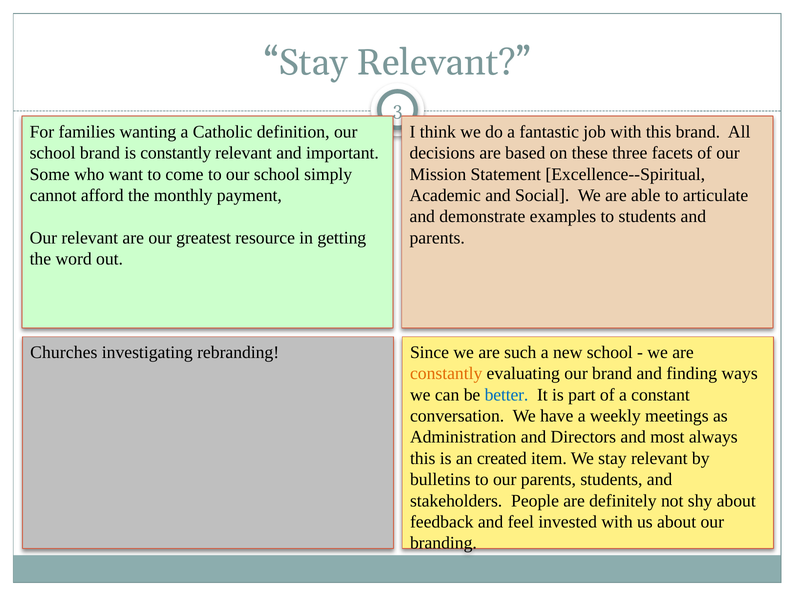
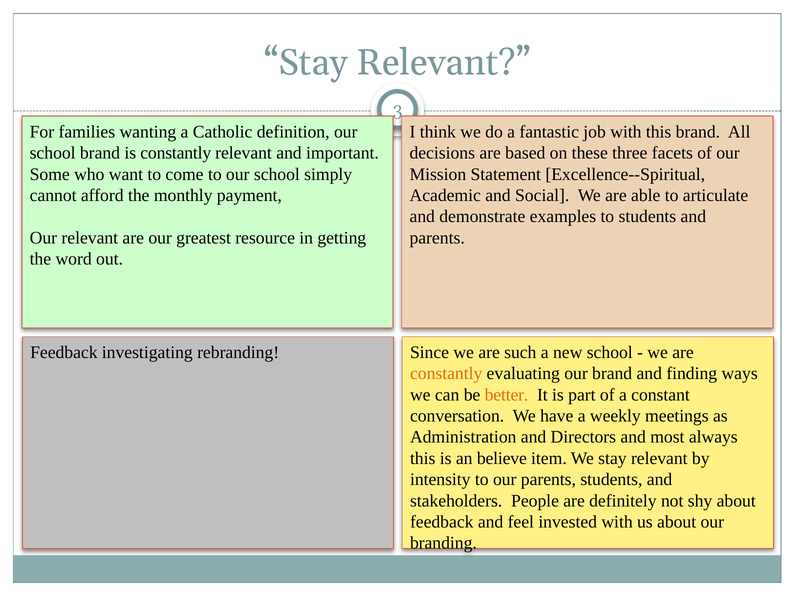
Churches at (64, 353): Churches -> Feedback
better colour: blue -> orange
created: created -> believe
bulletins: bulletins -> intensity
